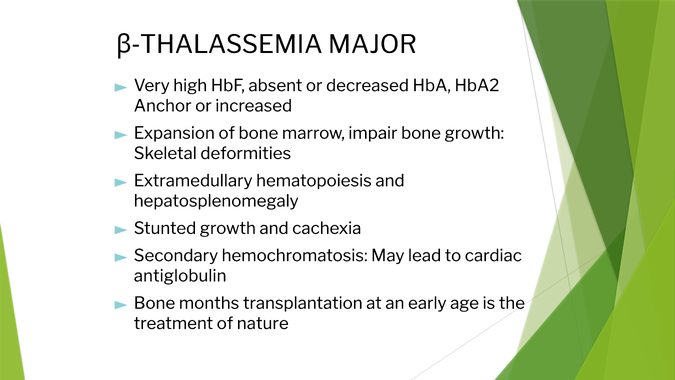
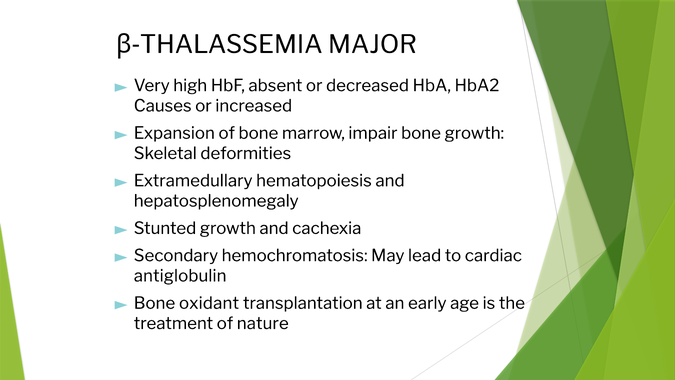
Anchor: Anchor -> Causes
months: months -> oxidant
